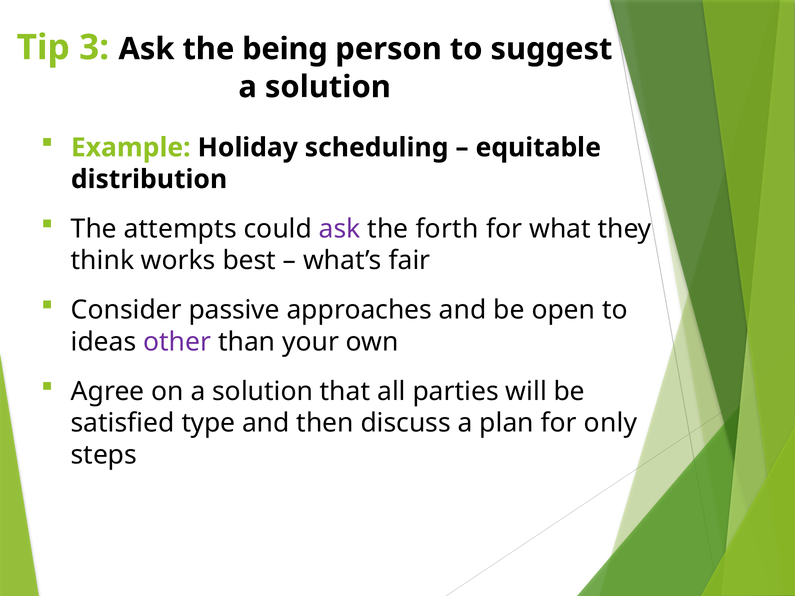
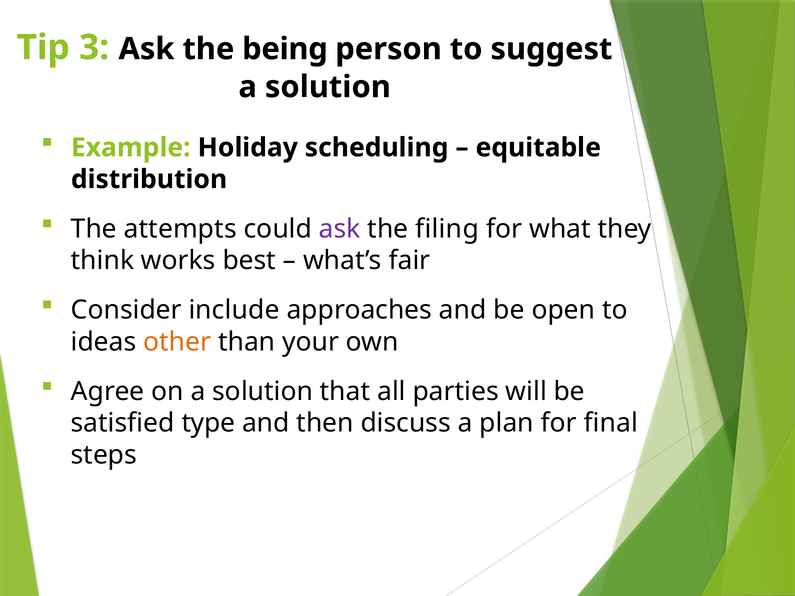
forth: forth -> filing
passive: passive -> include
other colour: purple -> orange
only: only -> final
